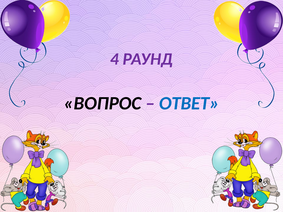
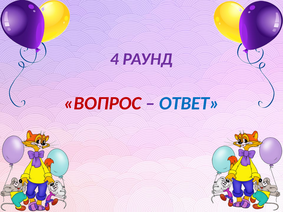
ВОПРОС colour: black -> red
